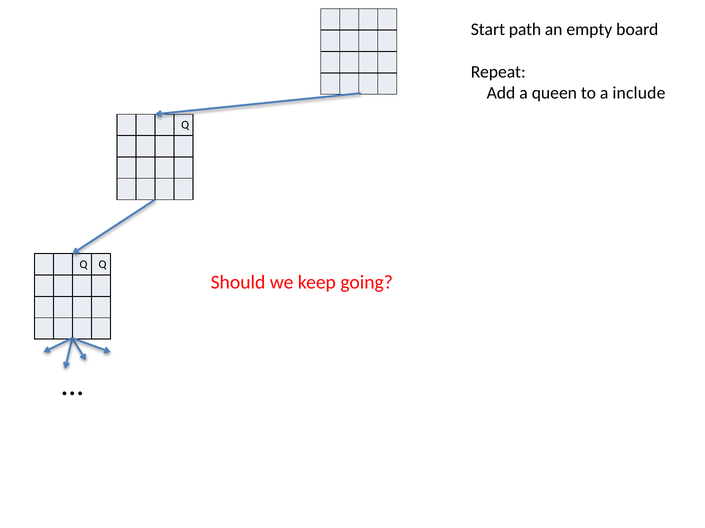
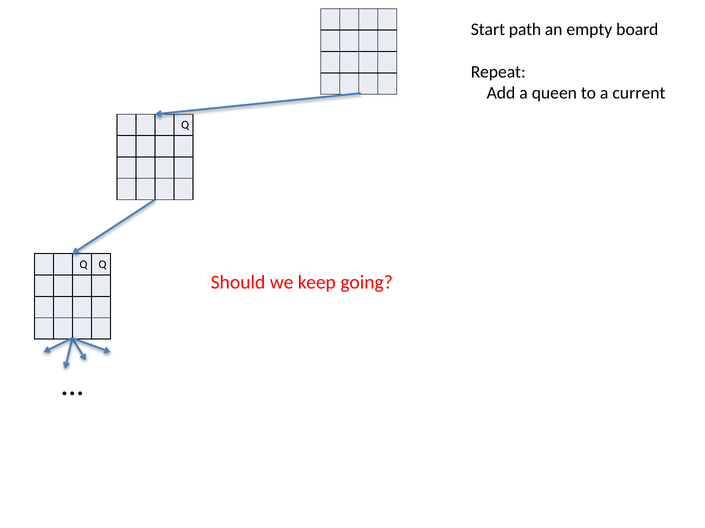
include: include -> current
